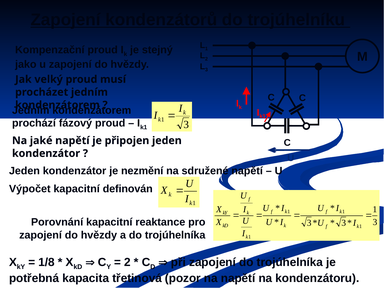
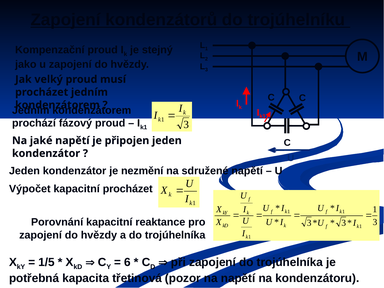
kapacitní definován: definován -> procházet
1/8: 1/8 -> 1/5
2 at (127, 262): 2 -> 6
